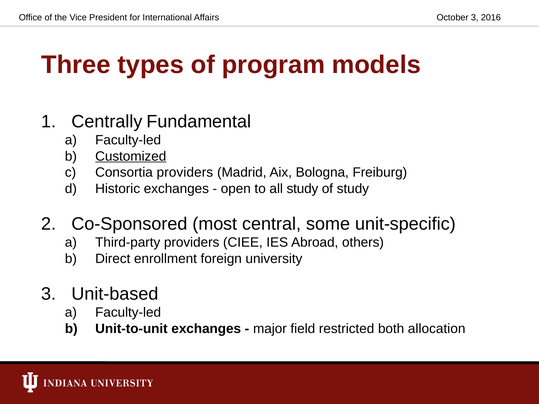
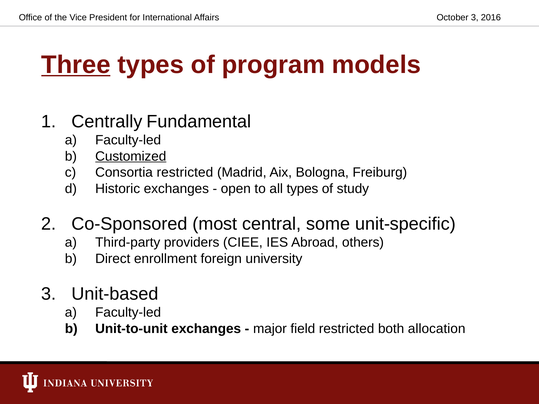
Three underline: none -> present
Consortia providers: providers -> restricted
all study: study -> types
